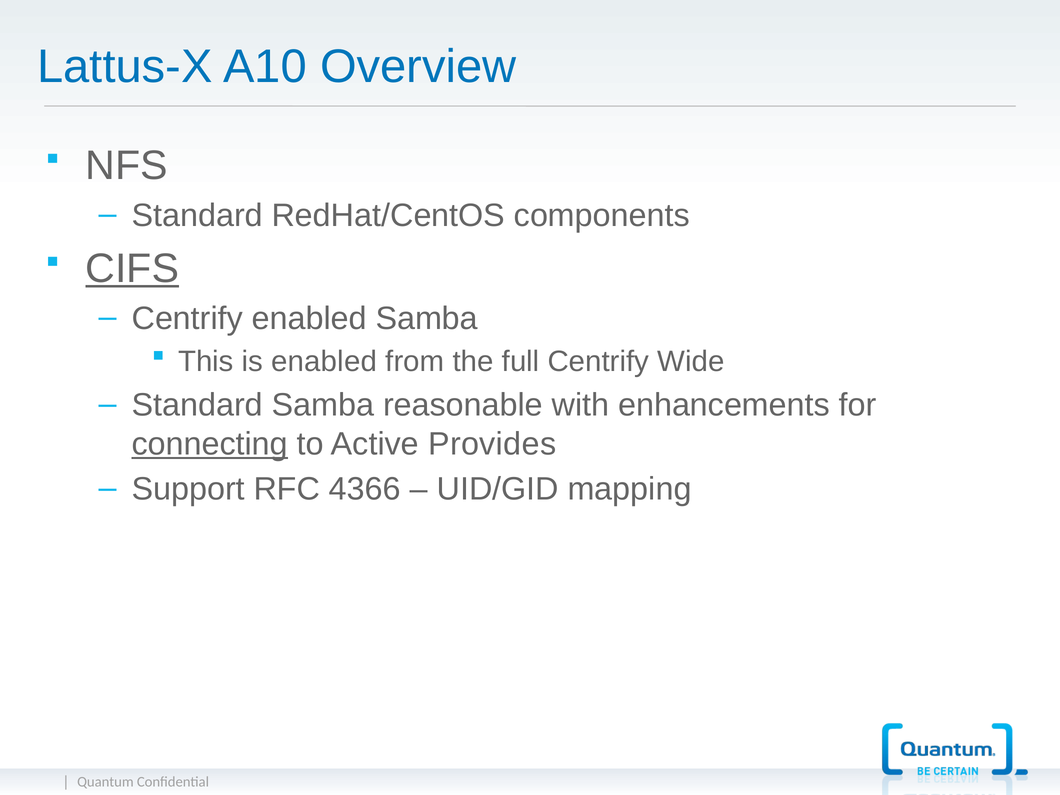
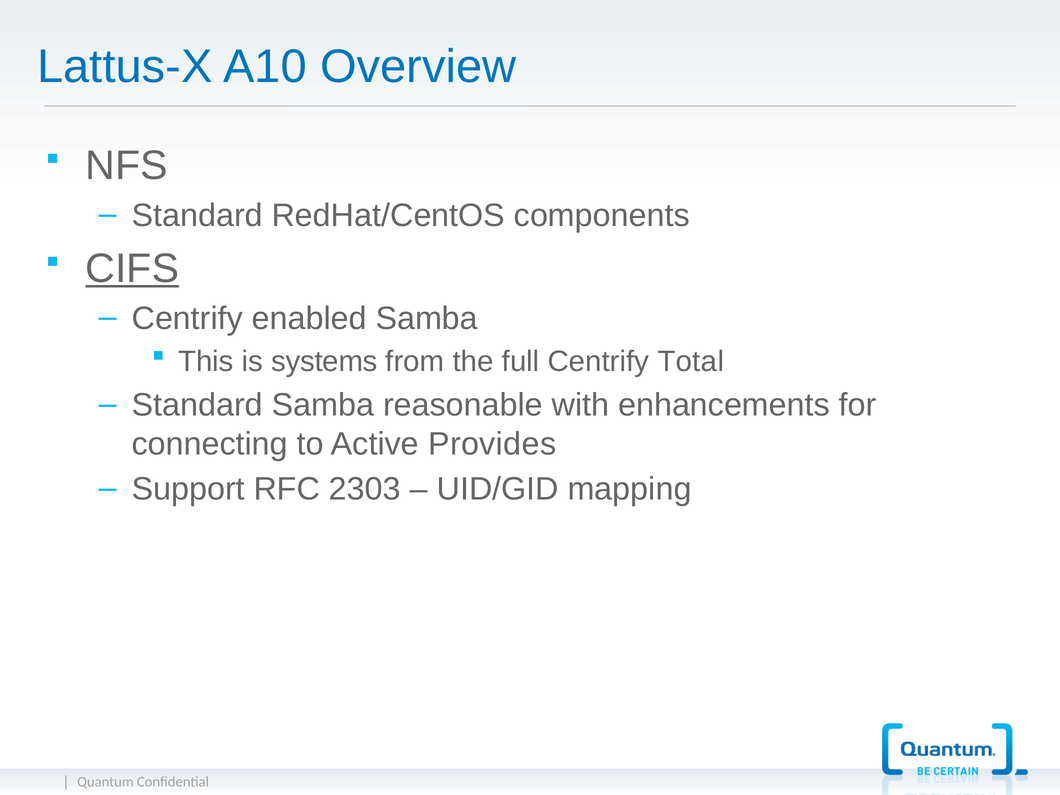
is enabled: enabled -> systems
Wide: Wide -> Total
connecting underline: present -> none
4366: 4366 -> 2303
